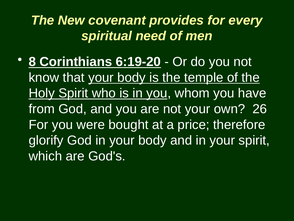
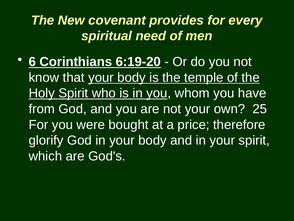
8: 8 -> 6
26: 26 -> 25
